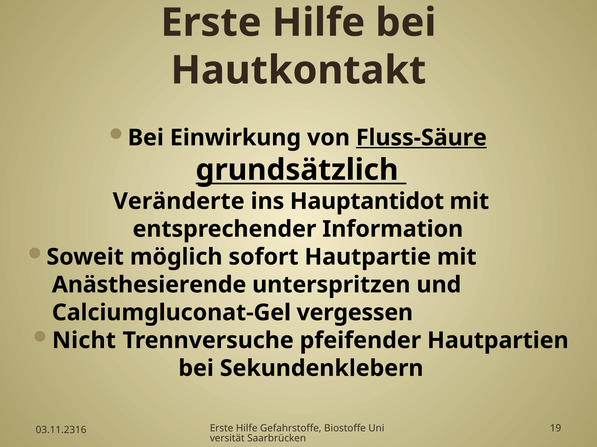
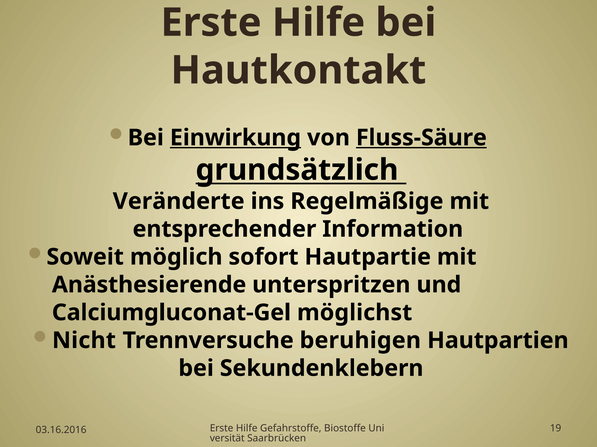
Einwirkung underline: none -> present
Hauptantidot: Hauptantidot -> Regelmäßige
vergessen: vergessen -> möglichst
pfeifender: pfeifender -> beruhigen
03.11.2316: 03.11.2316 -> 03.16.2016
